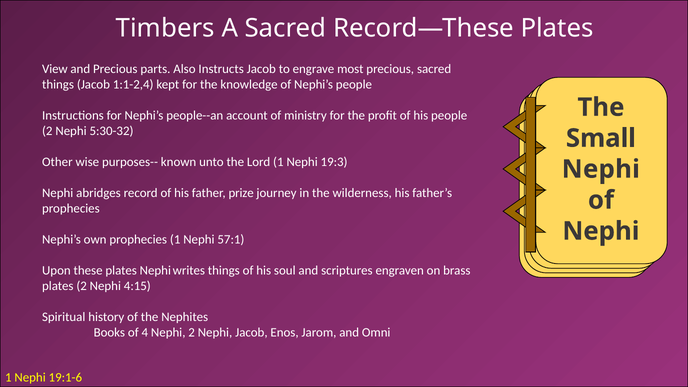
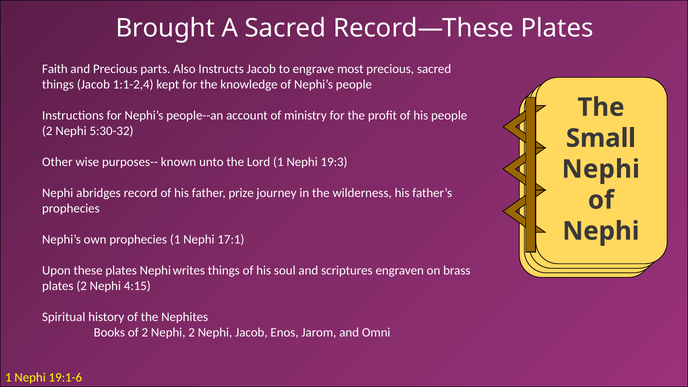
Timbers: Timbers -> Brought
View: View -> Faith
57:1: 57:1 -> 17:1
of 4: 4 -> 2
